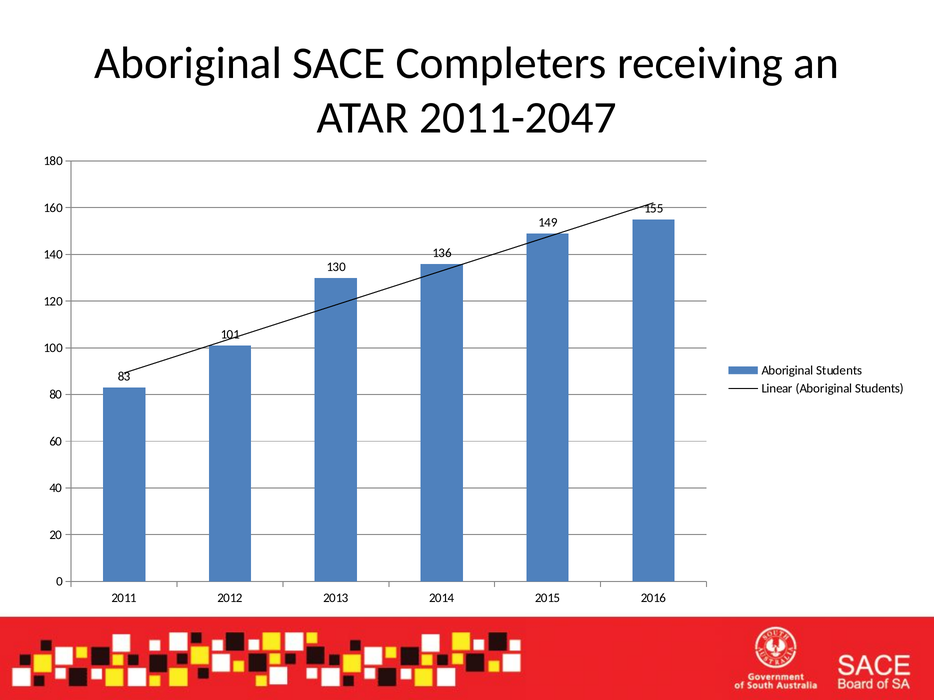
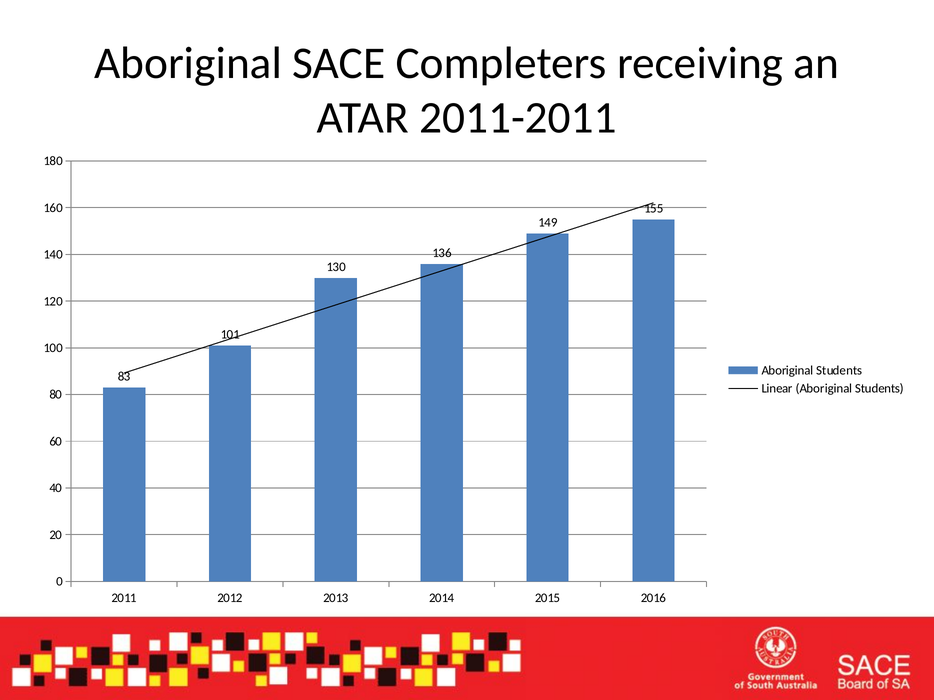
2011-2047: 2011-2047 -> 2011-2011
